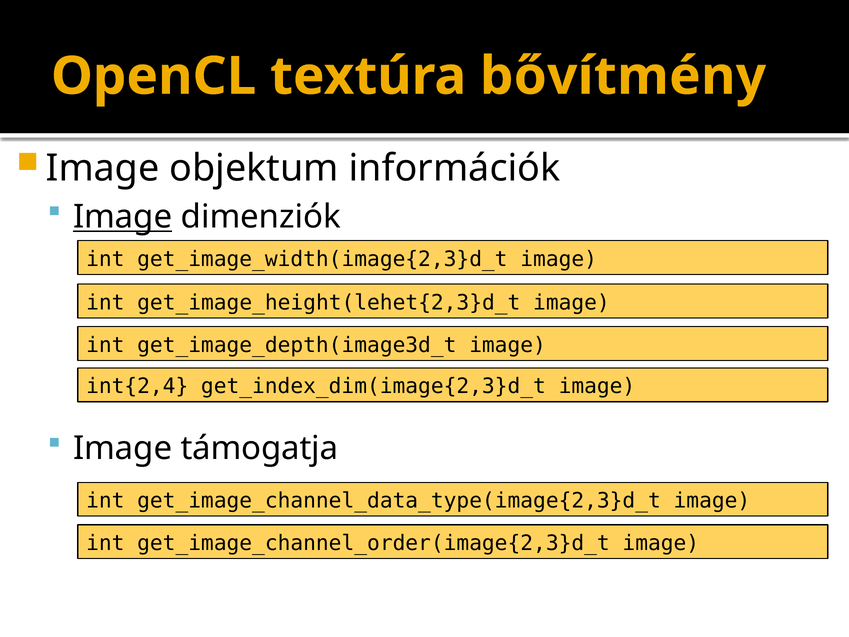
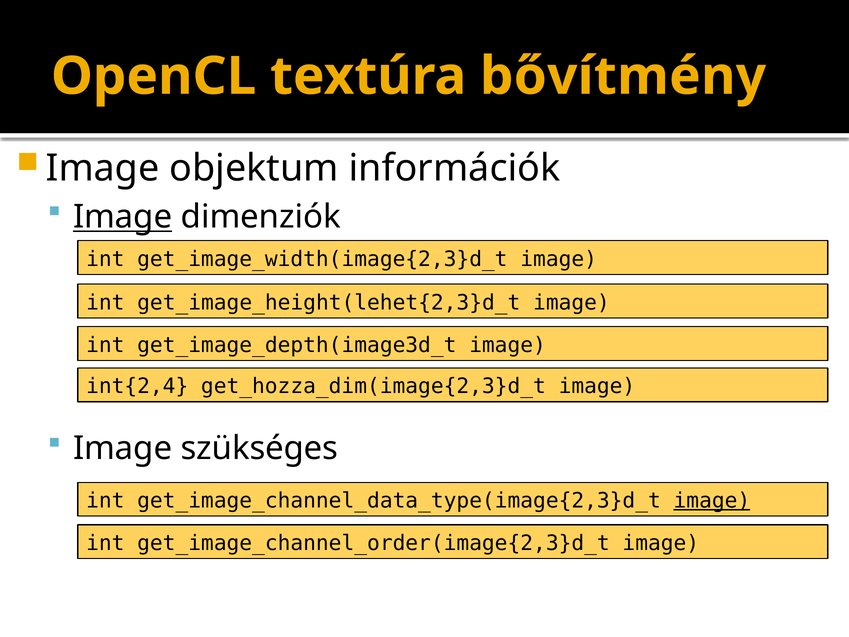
get_index_dim(image{2,3}d_t: get_index_dim(image{2,3}d_t -> get_hozza_dim(image{2,3}d_t
támogatja: támogatja -> szükséges
image at (712, 501) underline: none -> present
